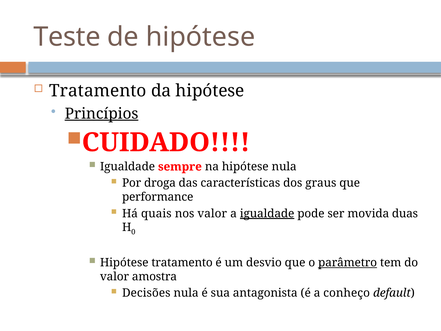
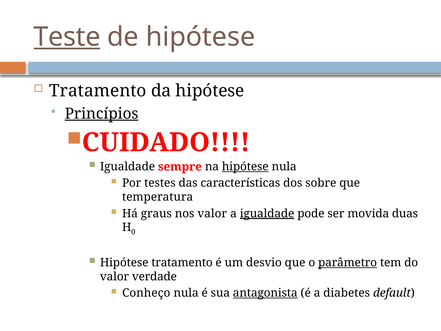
Teste underline: none -> present
hipótese at (245, 167) underline: none -> present
droga: droga -> testes
graus: graus -> sobre
performance: performance -> temperatura
quais: quais -> graus
amostra: amostra -> verdade
Decisões: Decisões -> Conheço
antagonista underline: none -> present
conheço: conheço -> diabetes
